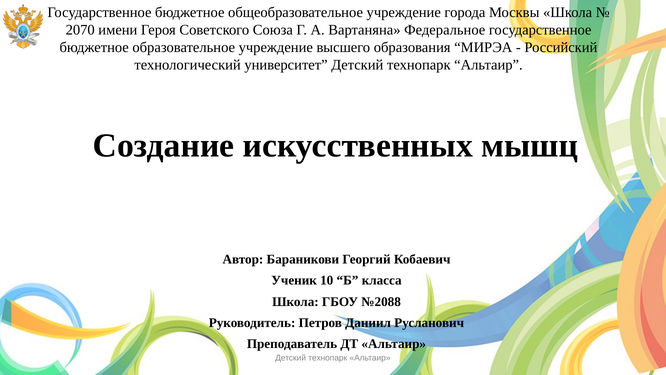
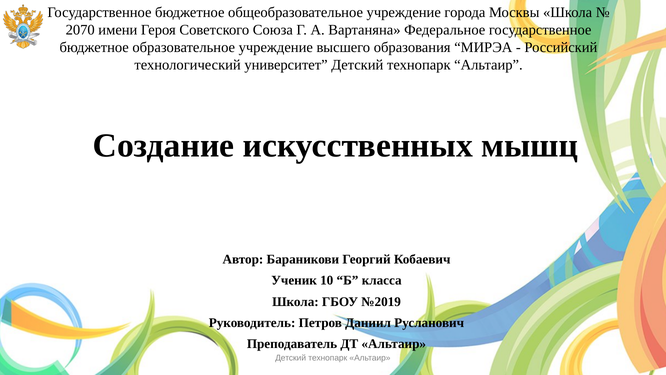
№2088: №2088 -> №2019
